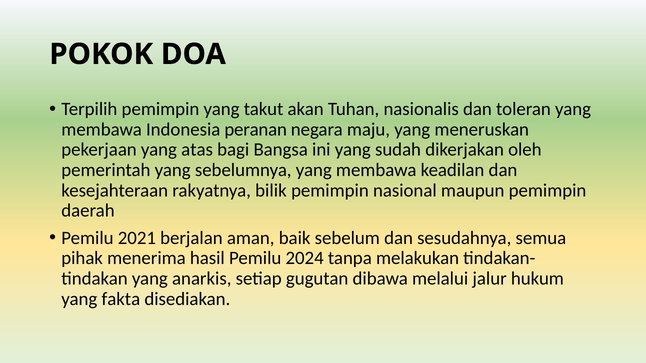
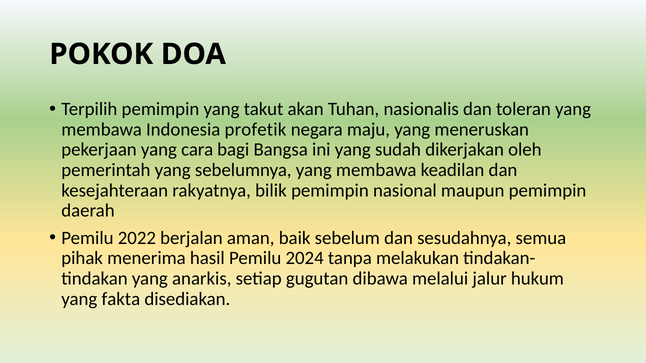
peranan: peranan -> profetik
atas: atas -> cara
2021: 2021 -> 2022
